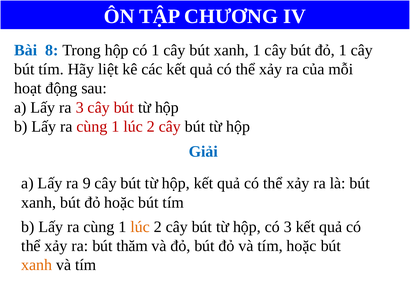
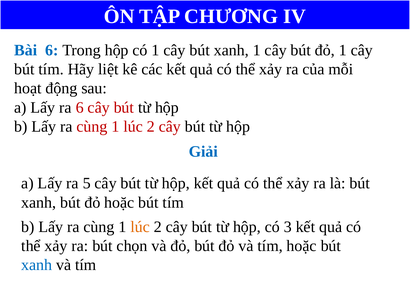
Bài 8: 8 -> 6
ra 3: 3 -> 6
9: 9 -> 5
thăm: thăm -> chọn
xanh at (37, 265) colour: orange -> blue
